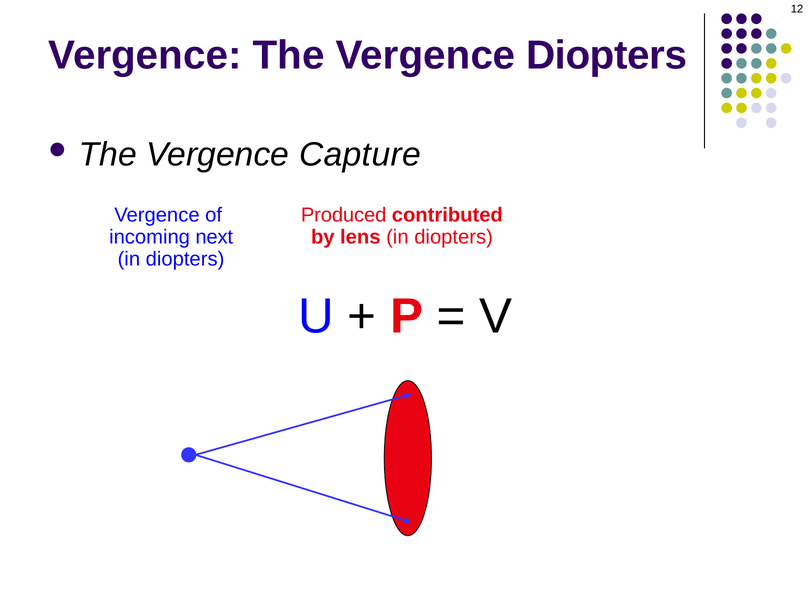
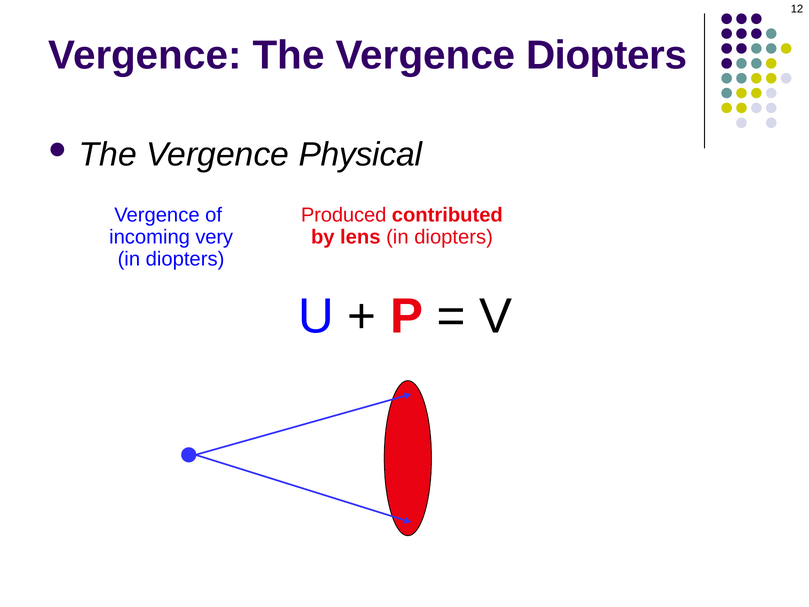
Capture: Capture -> Physical
next: next -> very
